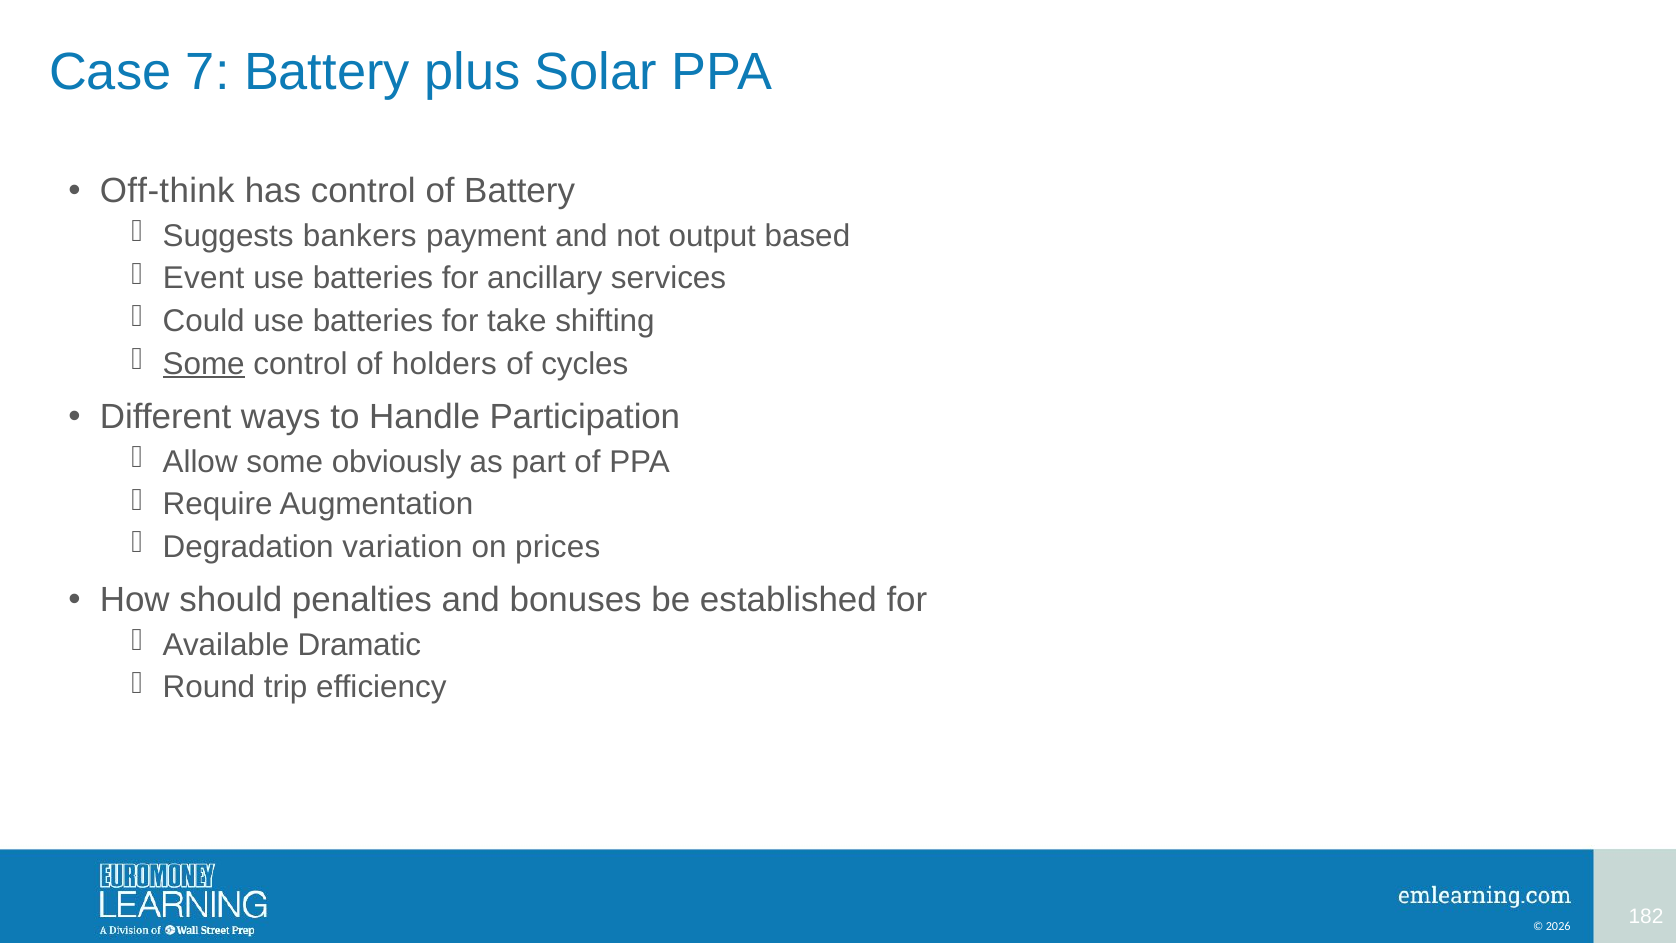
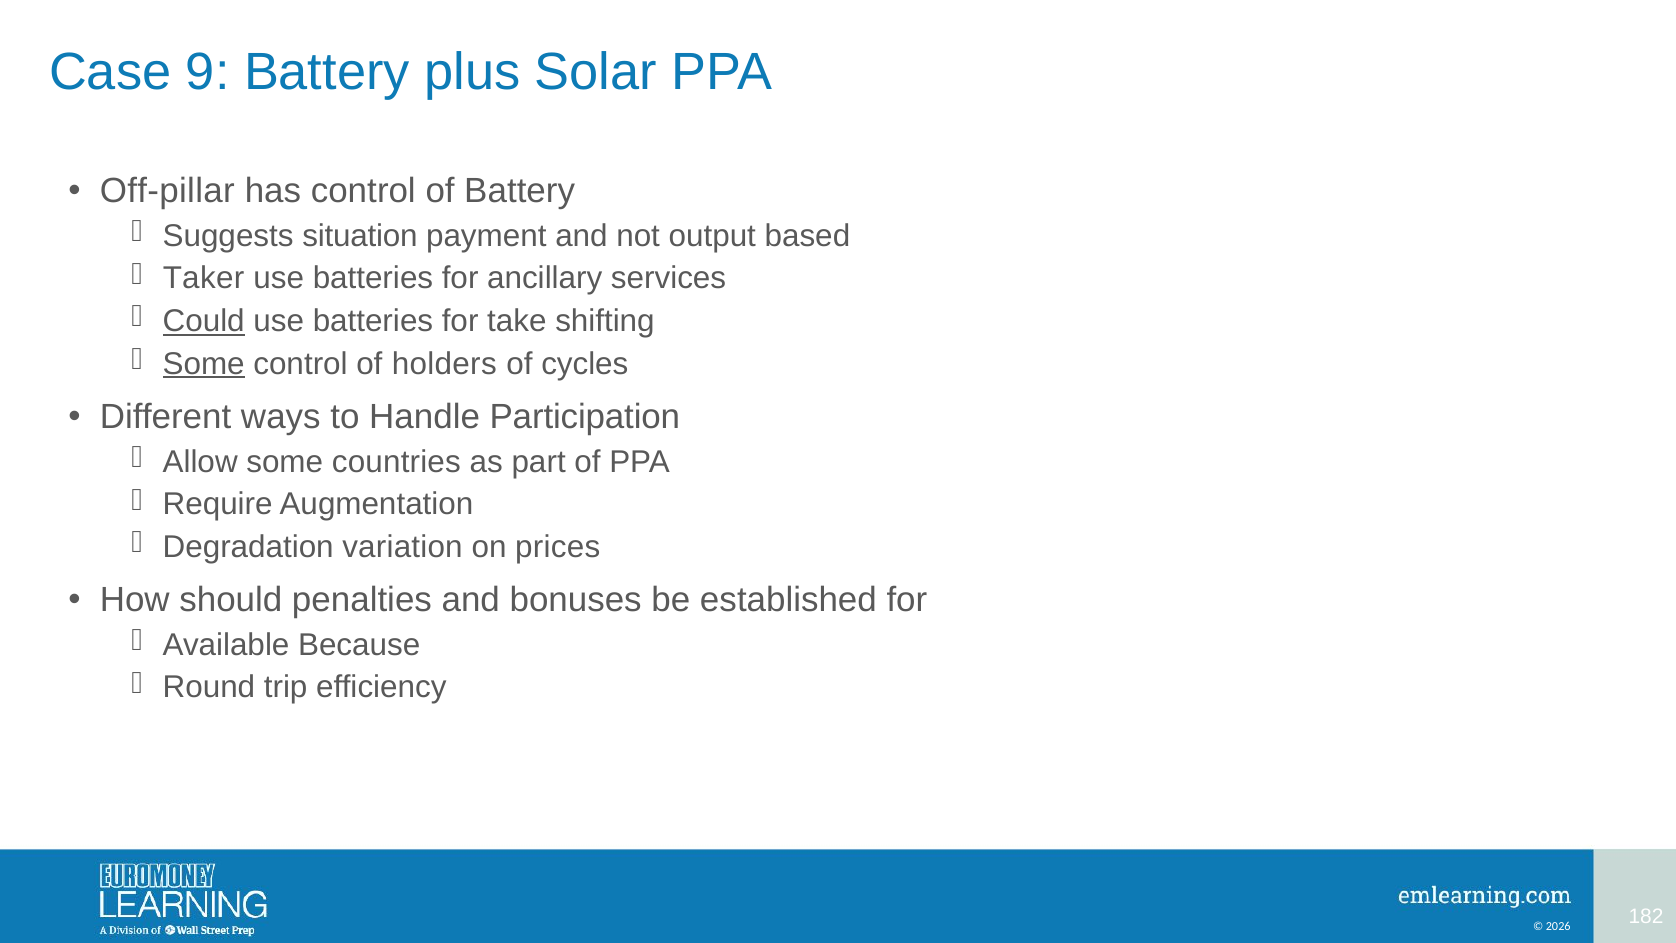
7: 7 -> 9
Off-think: Off-think -> Off-pillar
bankers: bankers -> situation
Event: Event -> Taker
Could underline: none -> present
obviously: obviously -> countries
Dramatic: Dramatic -> Because
